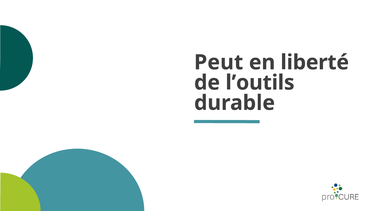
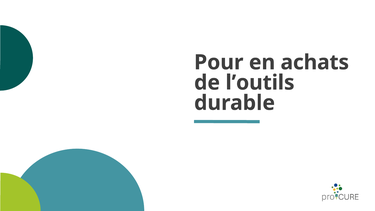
Peut: Peut -> Pour
liberté: liberté -> achats
